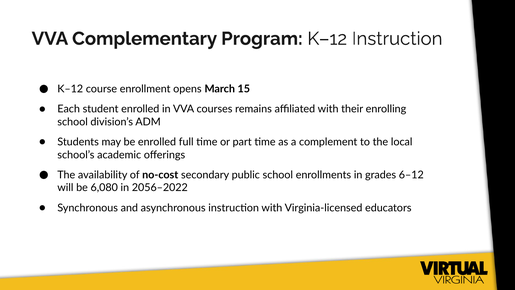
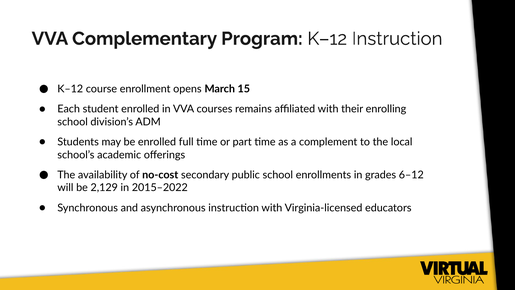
6,080: 6,080 -> 2,129
2056–2022: 2056–2022 -> 2015–2022
